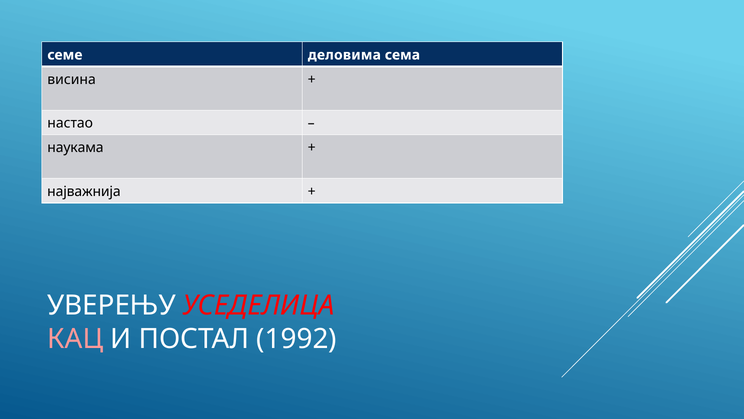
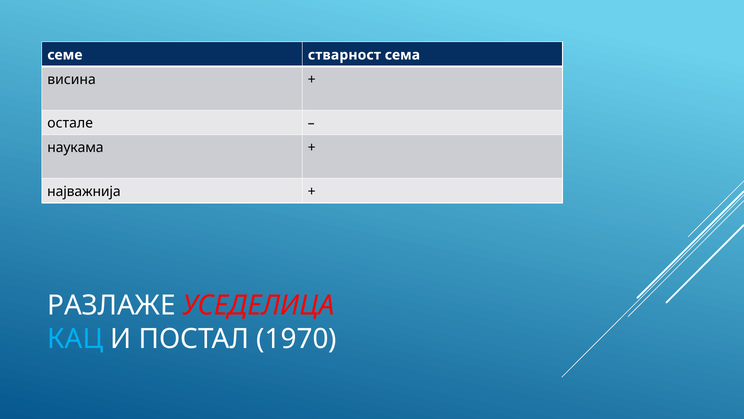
деловима: деловима -> стварност
настао: настао -> остале
УВЕРЕЊУ: УВЕРЕЊУ -> РАЗЛАЖЕ
КАЦ colour: pink -> light blue
1992: 1992 -> 1970
